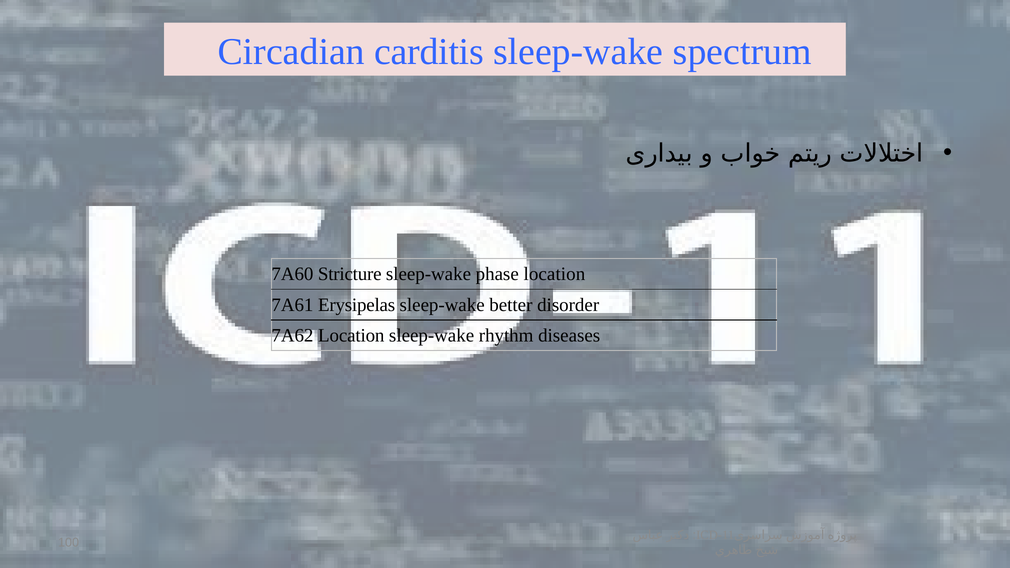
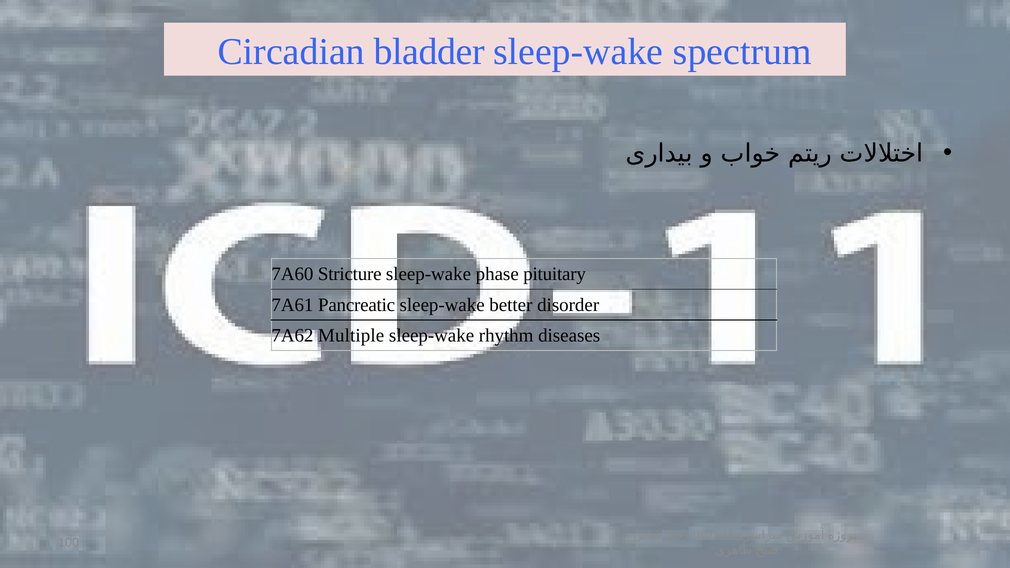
carditis: carditis -> bladder
phase location: location -> pituitary
Erysipelas: Erysipelas -> Pancreatic
7A62 Location: Location -> Multiple
